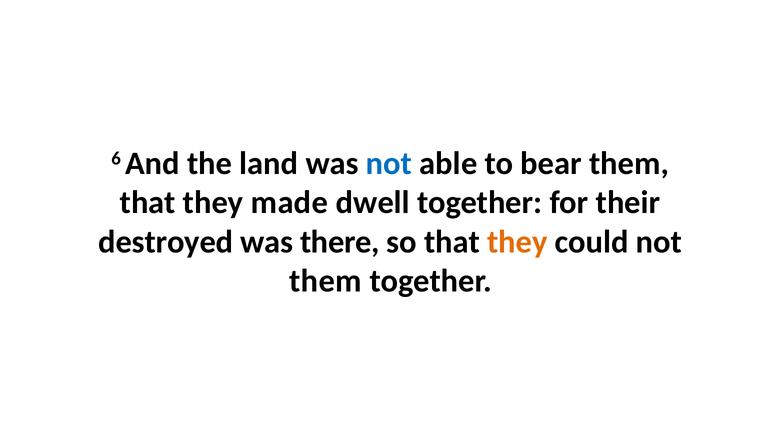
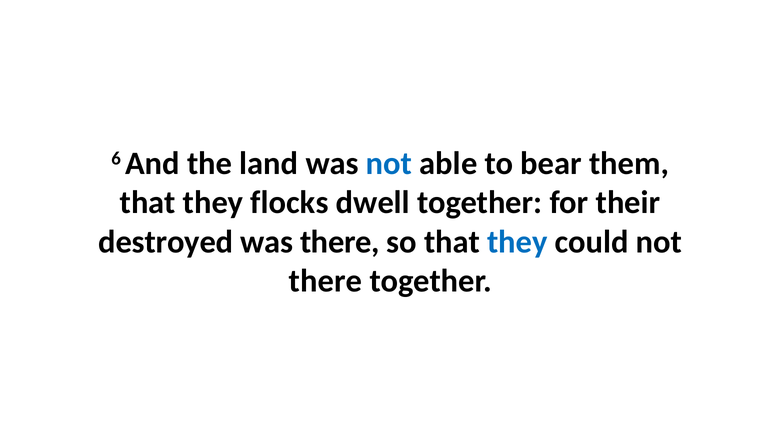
made: made -> flocks
they at (517, 241) colour: orange -> blue
them at (325, 280): them -> there
